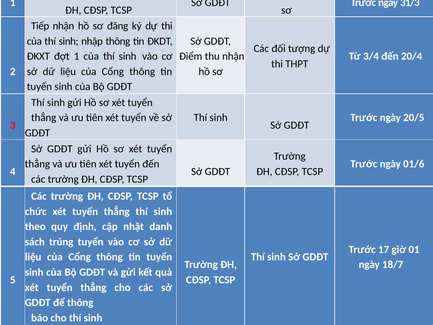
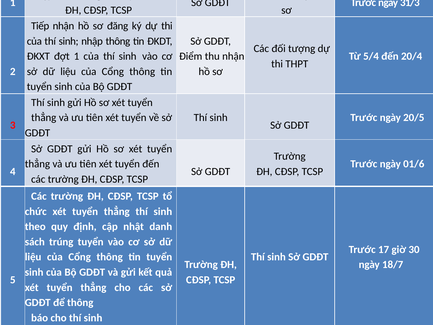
3/4: 3/4 -> 5/4
01: 01 -> 30
